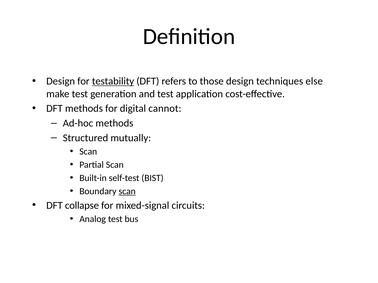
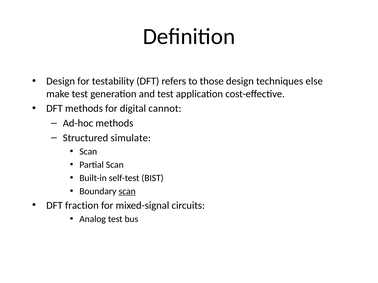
testability underline: present -> none
mutually: mutually -> simulate
collapse: collapse -> fraction
